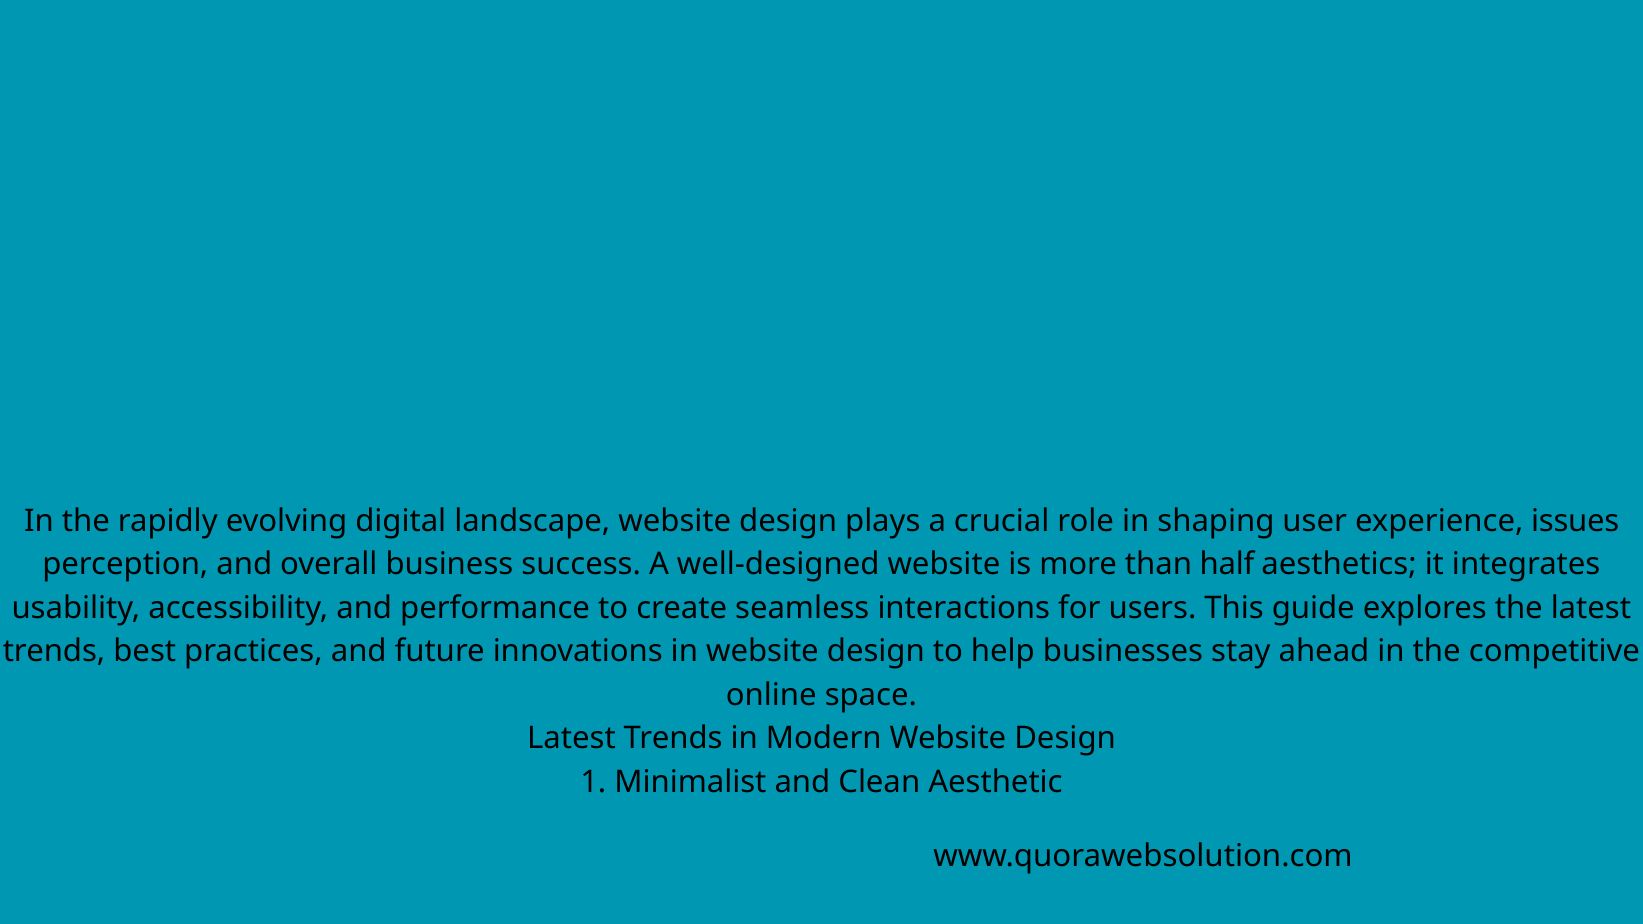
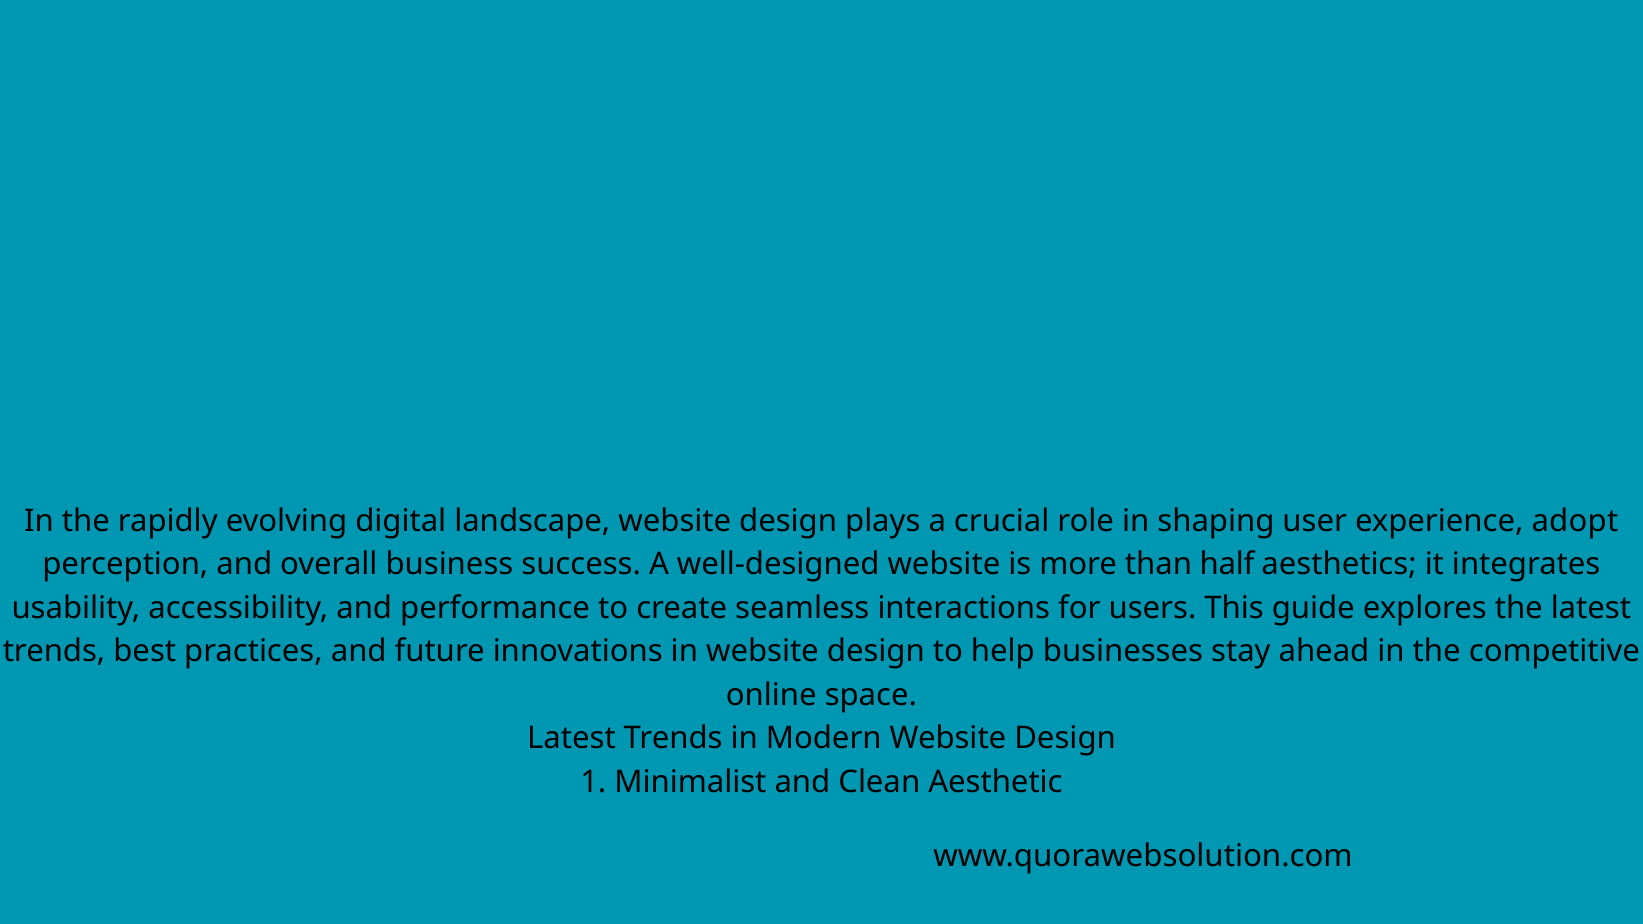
issues: issues -> adopt
